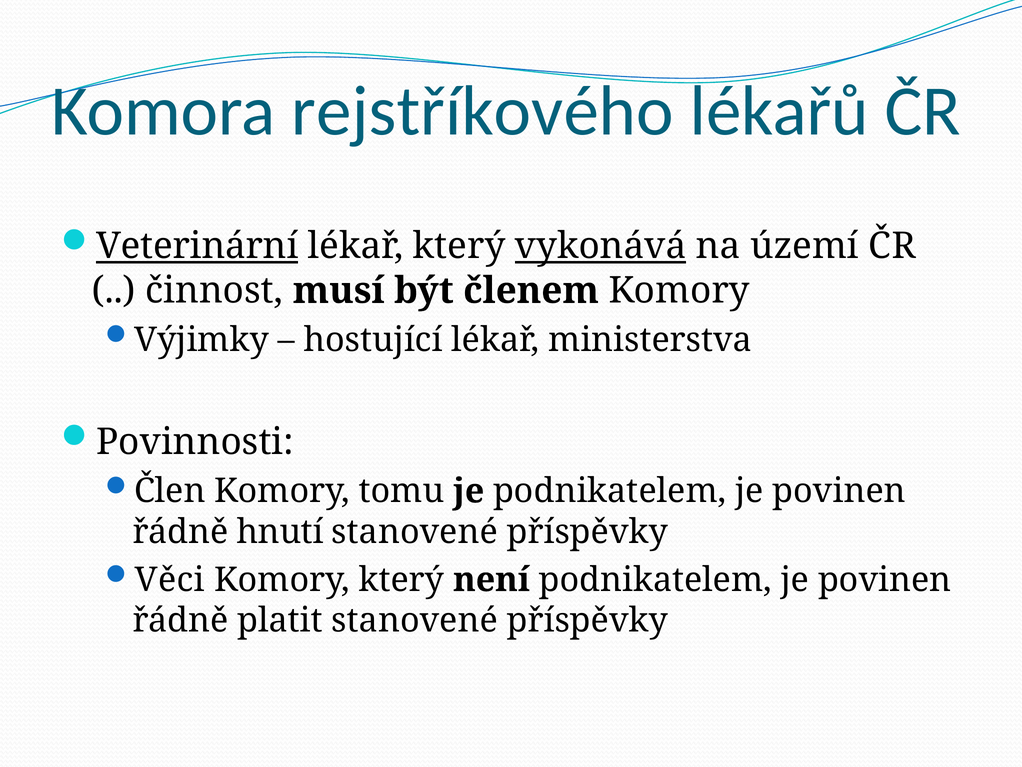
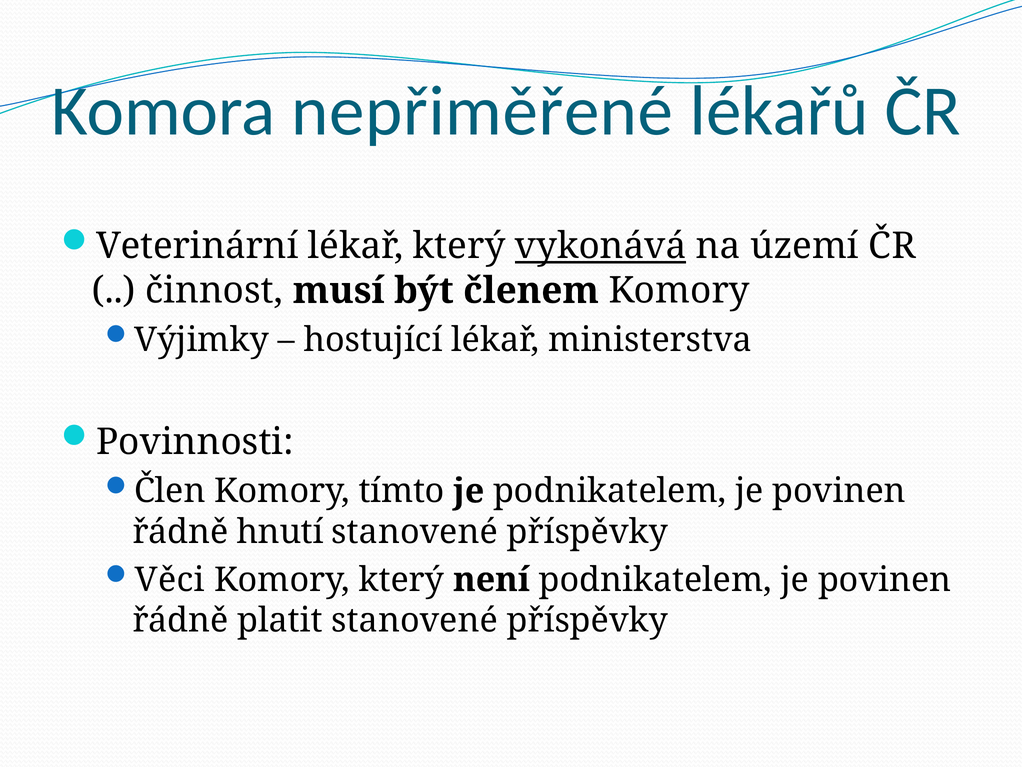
rejstříkového: rejstříkového -> nepřiměřené
Veterinární underline: present -> none
tomu: tomu -> tímto
